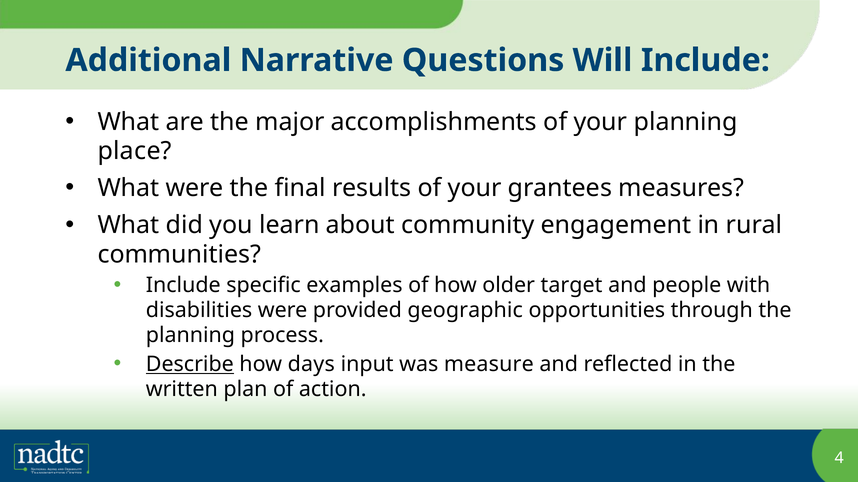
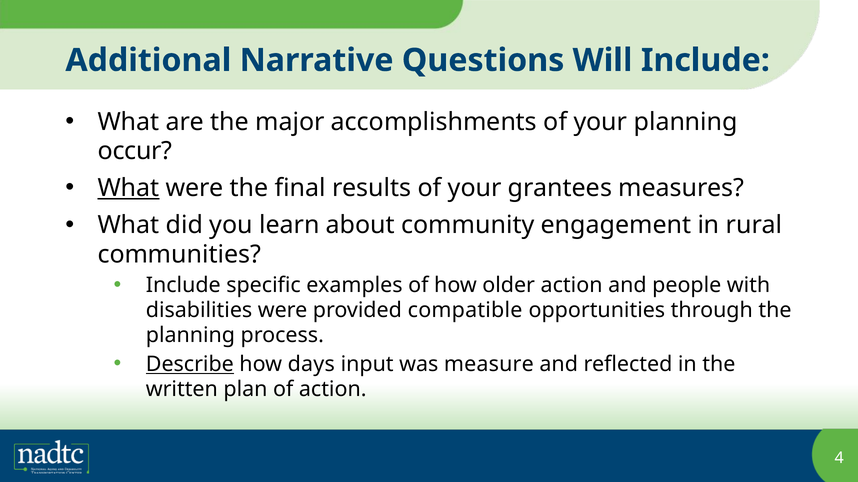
place: place -> occur
What at (128, 188) underline: none -> present
older target: target -> action
geographic: geographic -> compatible
